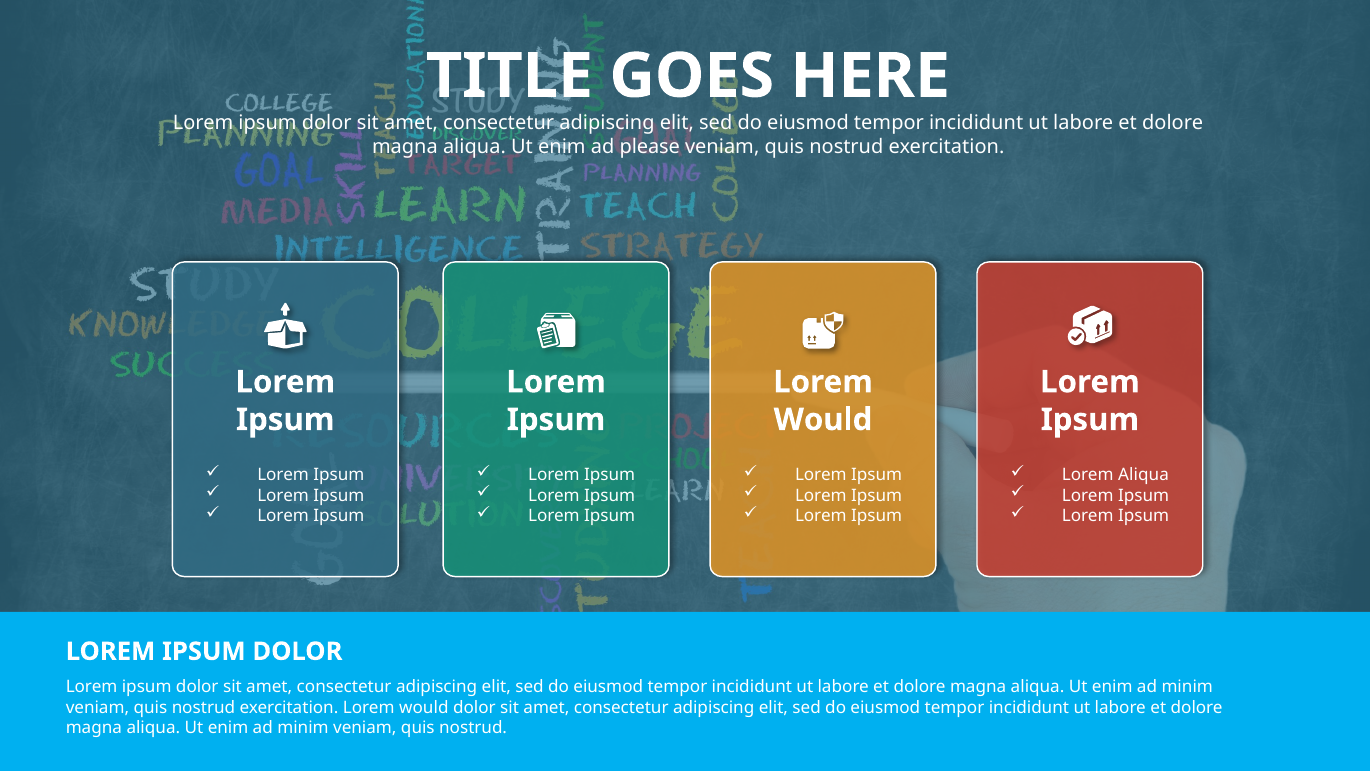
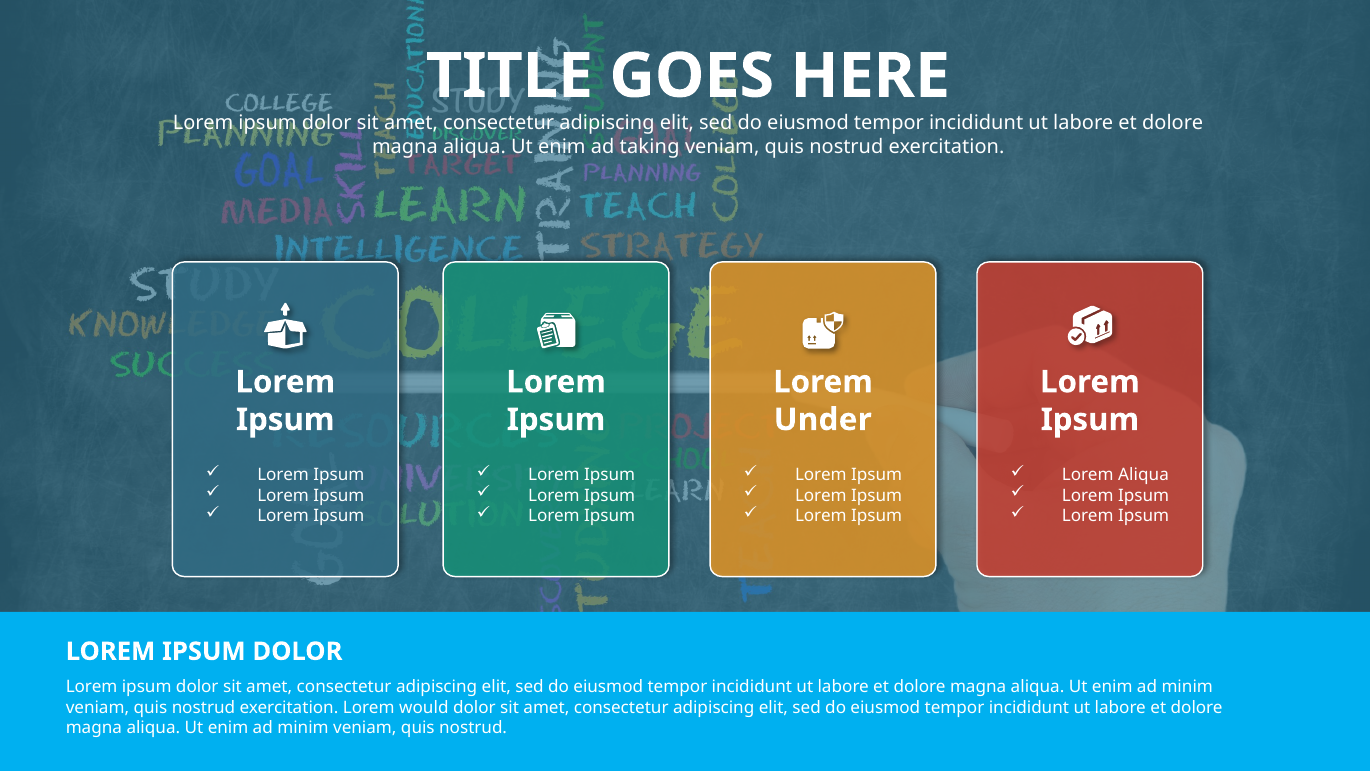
please: please -> taking
Would at (823, 420): Would -> Under
